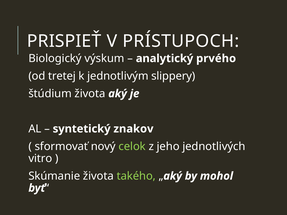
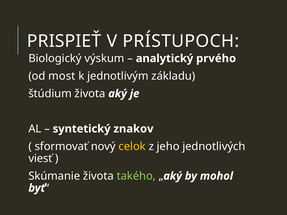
tretej: tretej -> most
slippery: slippery -> základu
celok colour: light green -> yellow
vitro: vitro -> viesť
